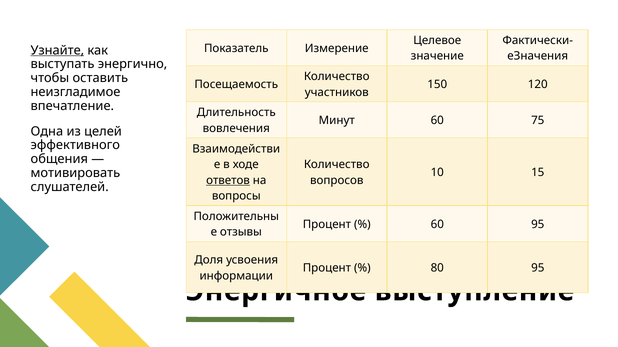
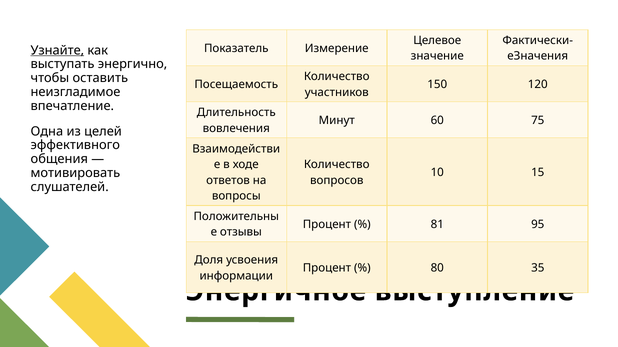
ответов underline: present -> none
60 at (437, 225): 60 -> 81
80 95: 95 -> 35
